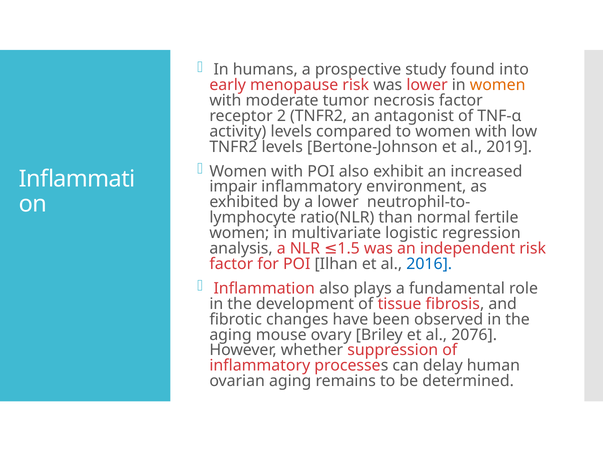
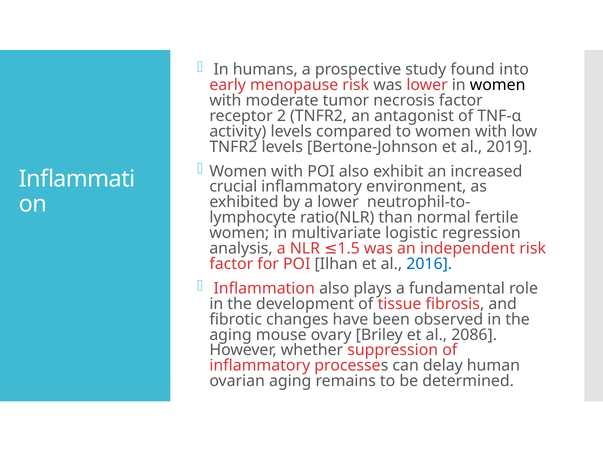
women at (498, 85) colour: orange -> black
impair: impair -> crucial
2076: 2076 -> 2086
